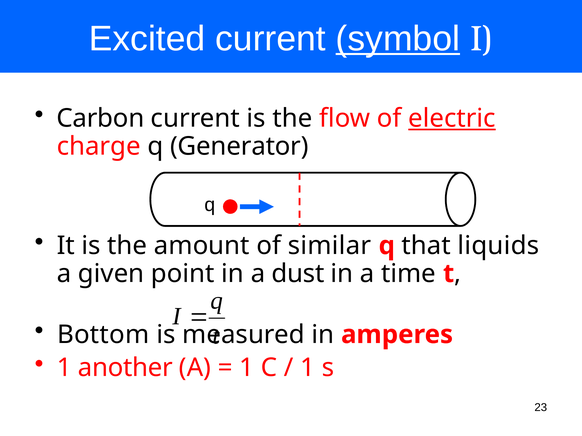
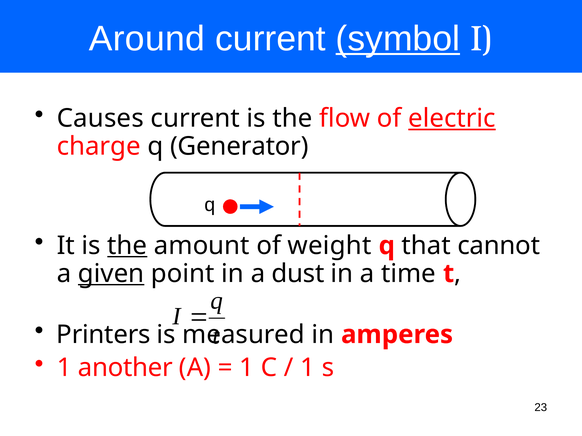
Excited: Excited -> Around
Carbon: Carbon -> Causes
the at (127, 246) underline: none -> present
similar: similar -> weight
liquids: liquids -> cannot
given underline: none -> present
Bottom: Bottom -> Printers
